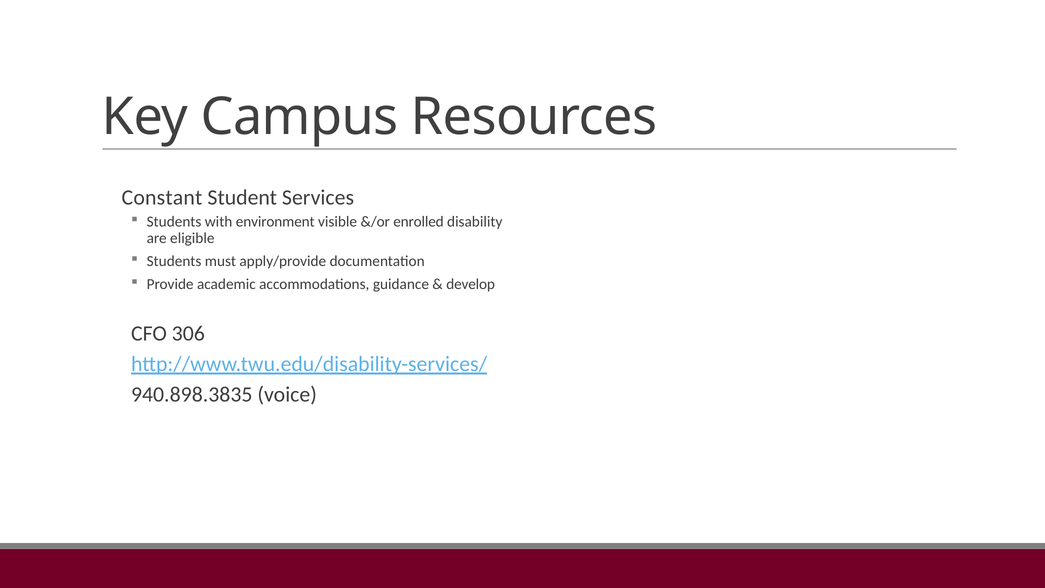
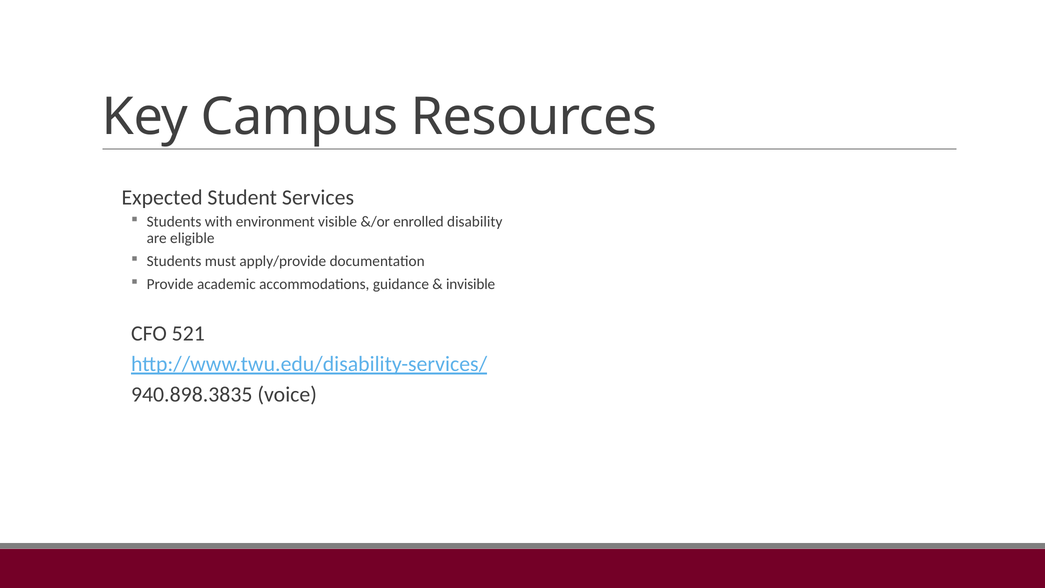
Constant: Constant -> Expected
develop: develop -> invisible
306: 306 -> 521
